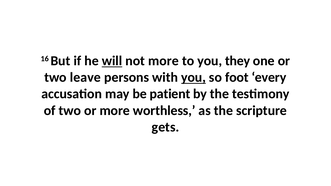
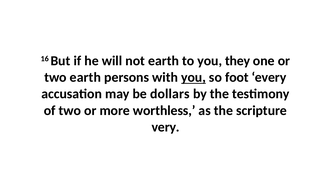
will underline: present -> none
not more: more -> earth
two leave: leave -> earth
patient: patient -> dollars
gets: gets -> very
